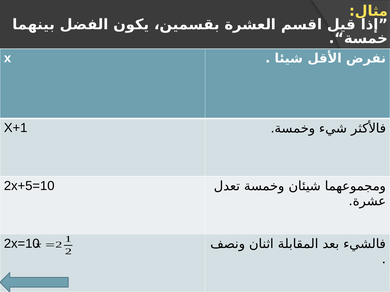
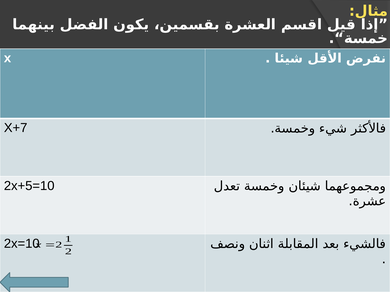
X+1: X+1 -> X+7
